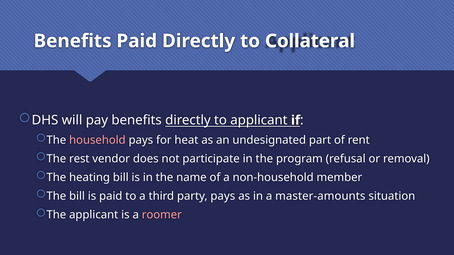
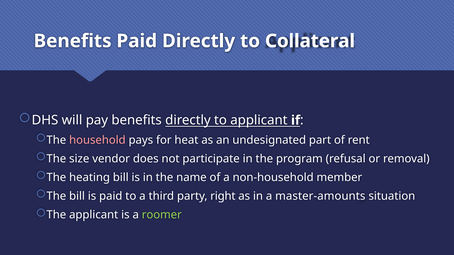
rest: rest -> size
party pays: pays -> right
roomer colour: pink -> light green
